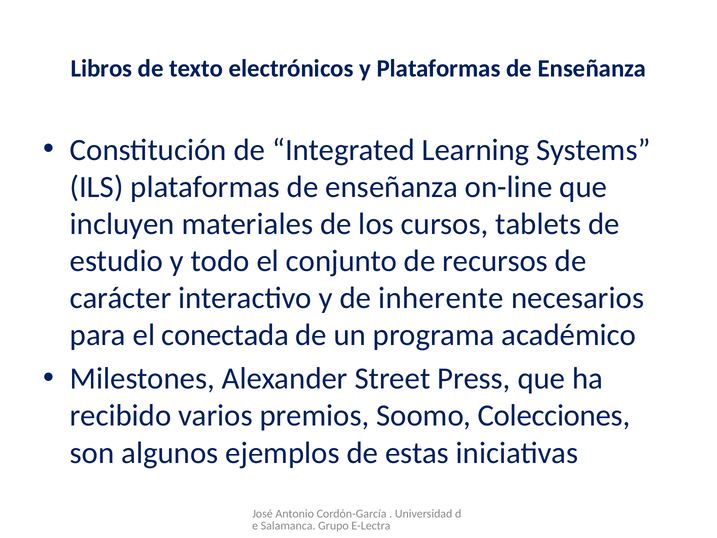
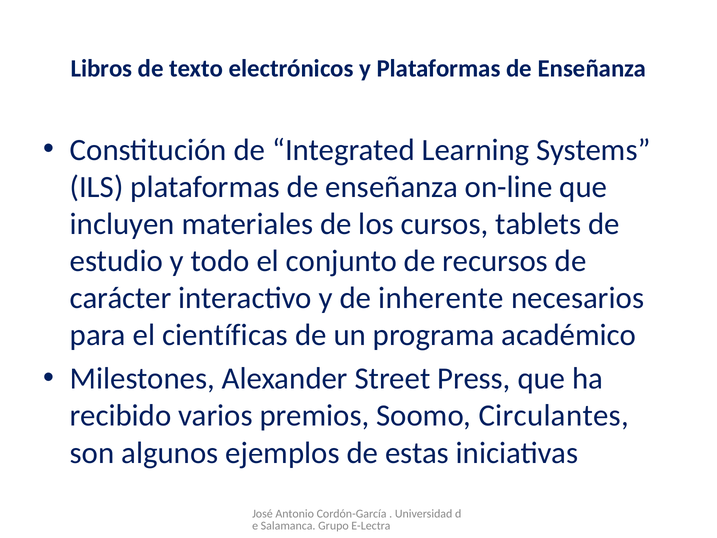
conectada: conectada -> científicas
Colecciones: Colecciones -> Circulantes
